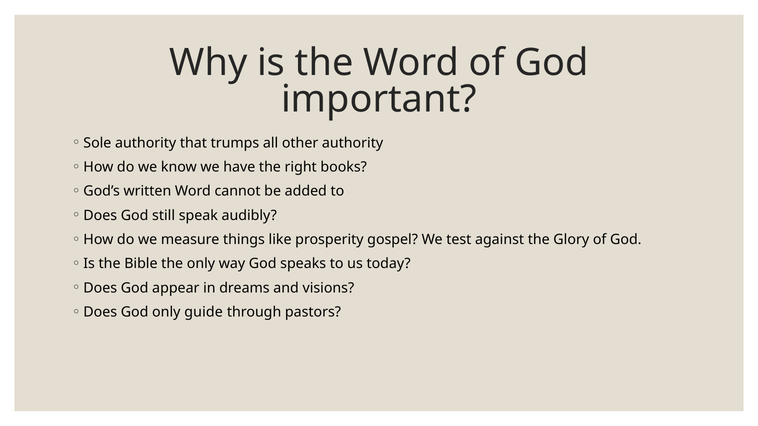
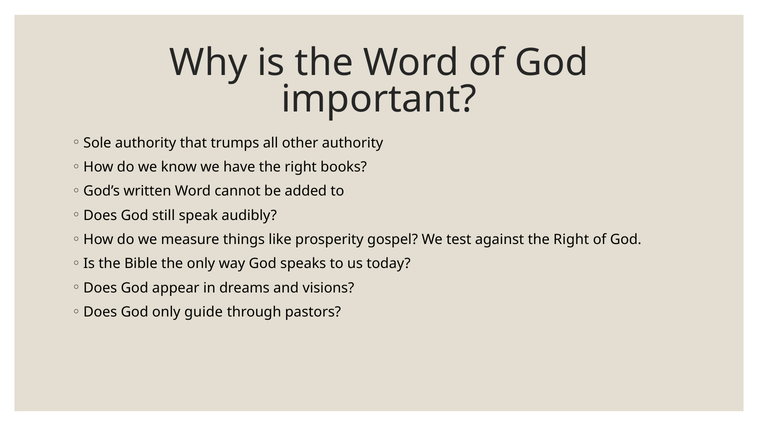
against the Glory: Glory -> Right
